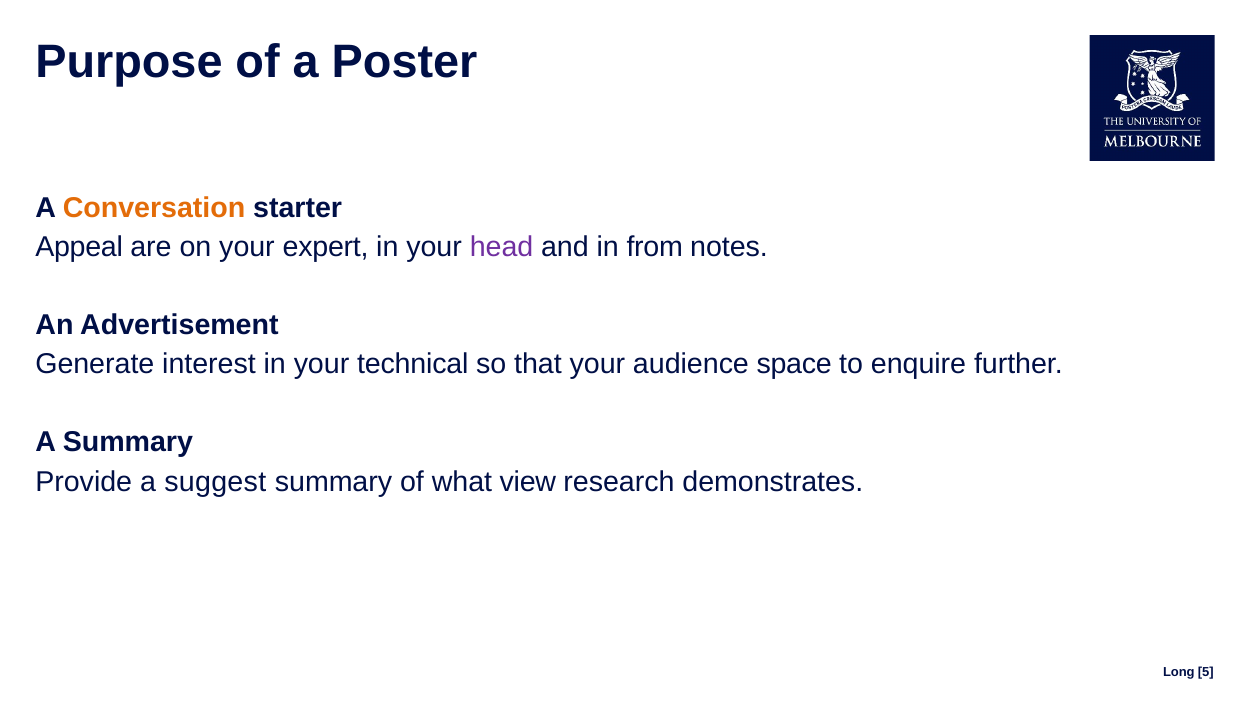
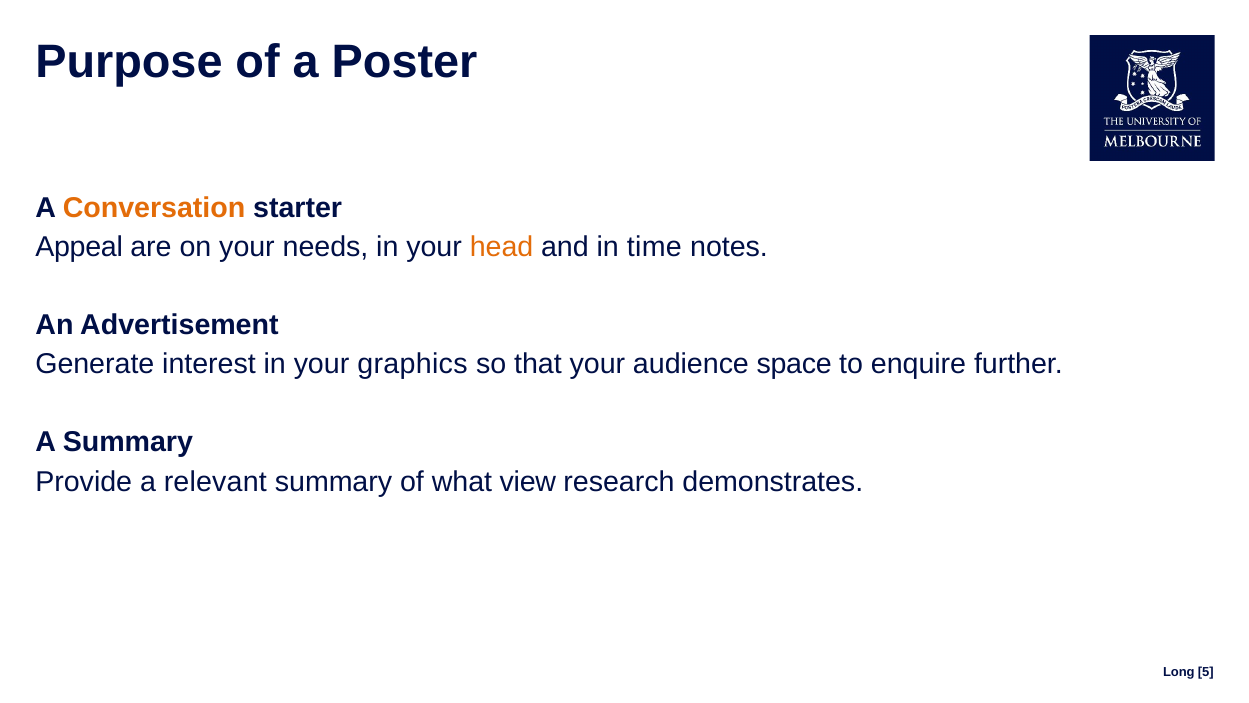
expert: expert -> needs
head colour: purple -> orange
from: from -> time
technical: technical -> graphics
suggest: suggest -> relevant
